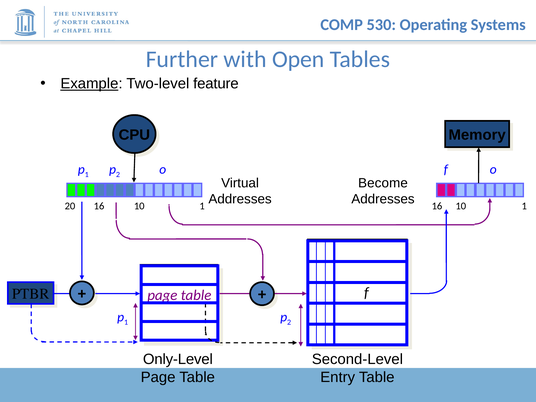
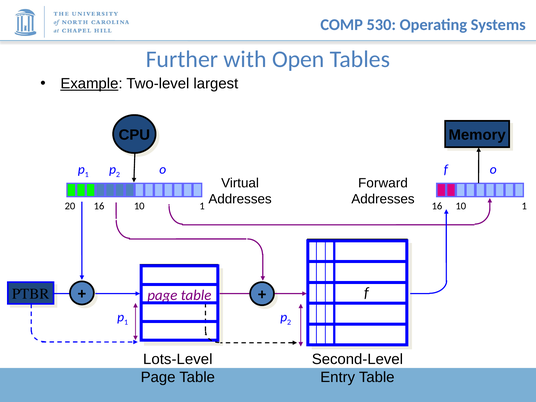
feature: feature -> largest
Become: Become -> Forward
Only-Level: Only-Level -> Lots-Level
